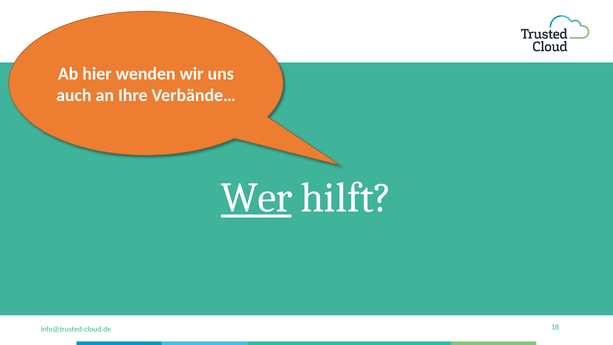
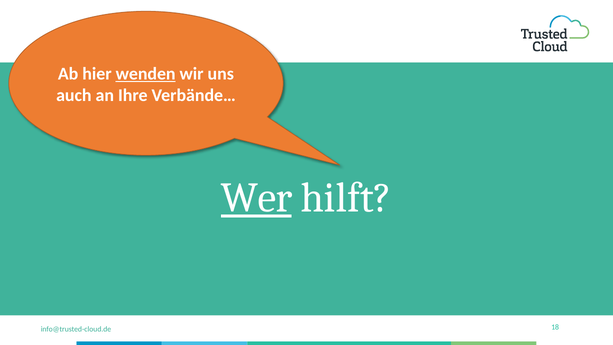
wenden underline: none -> present
